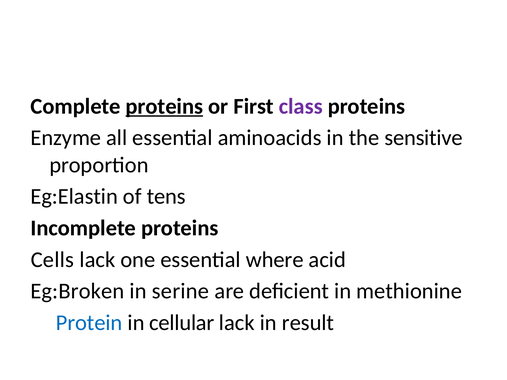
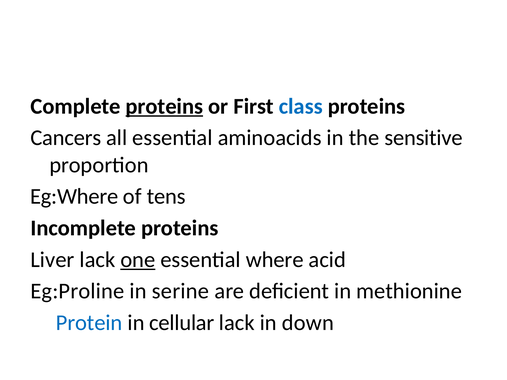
class colour: purple -> blue
Enzyme: Enzyme -> Cancers
Eg:Elastin: Eg:Elastin -> Eg:Where
Cells: Cells -> Liver
one underline: none -> present
Eg:Broken: Eg:Broken -> Eg:Proline
result: result -> down
